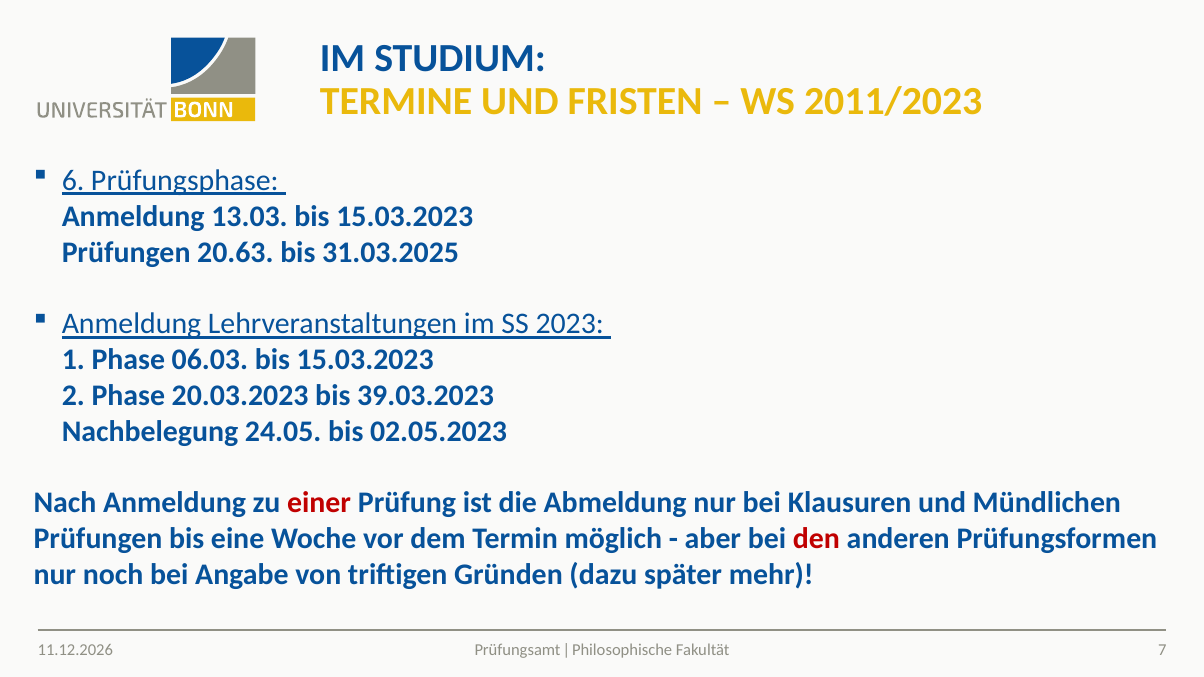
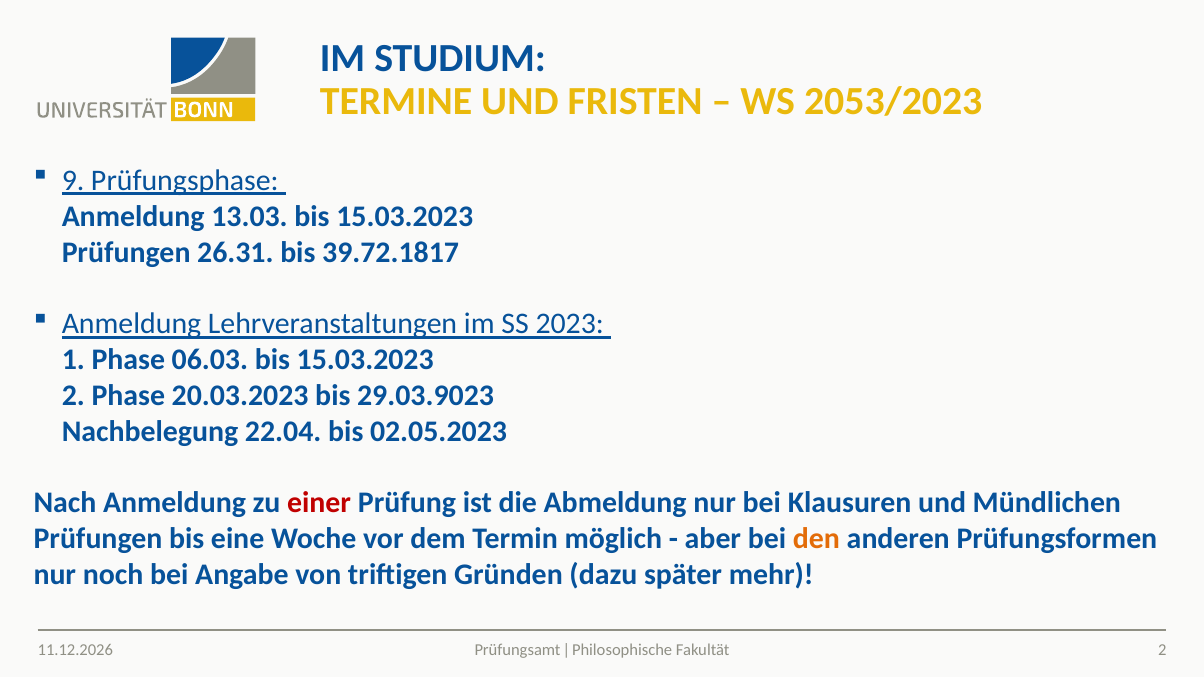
2011/2023: 2011/2023 -> 2053/2023
6: 6 -> 9
20.63: 20.63 -> 26.31
31.03.2025: 31.03.2025 -> 39.72.1817
39.03.2023: 39.03.2023 -> 29.03.9023
24.05: 24.05 -> 22.04
den colour: red -> orange
Fakultät 7: 7 -> 2
